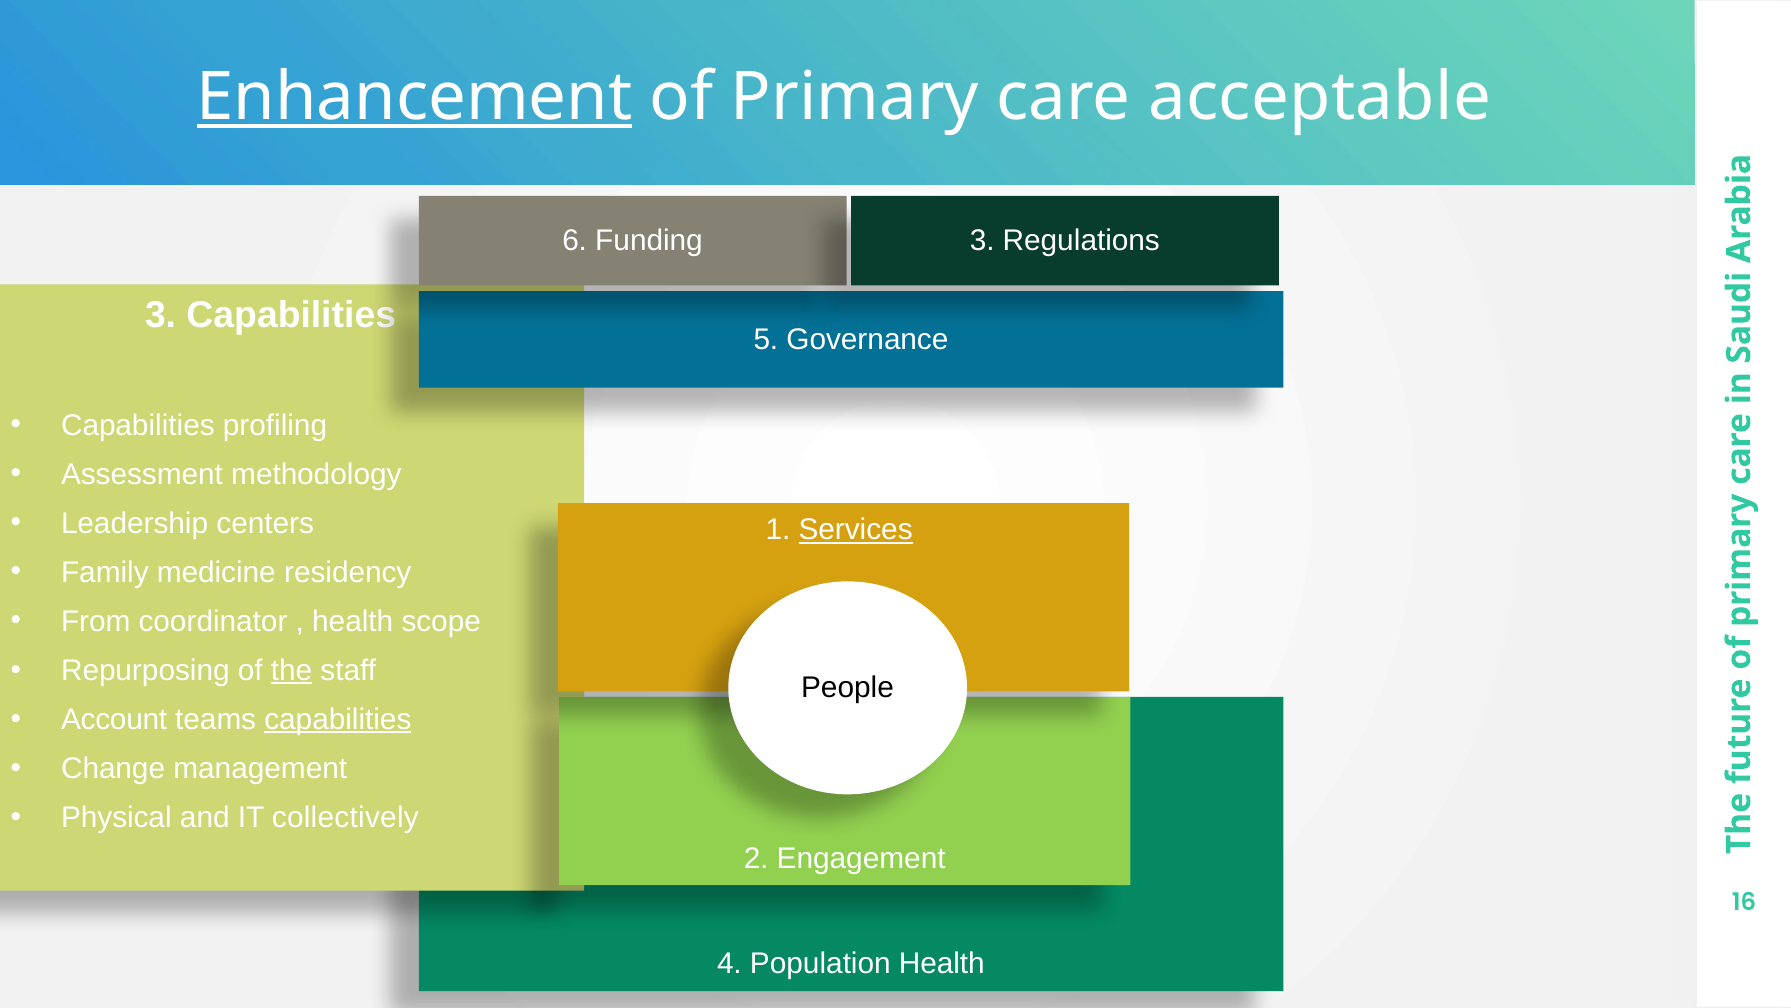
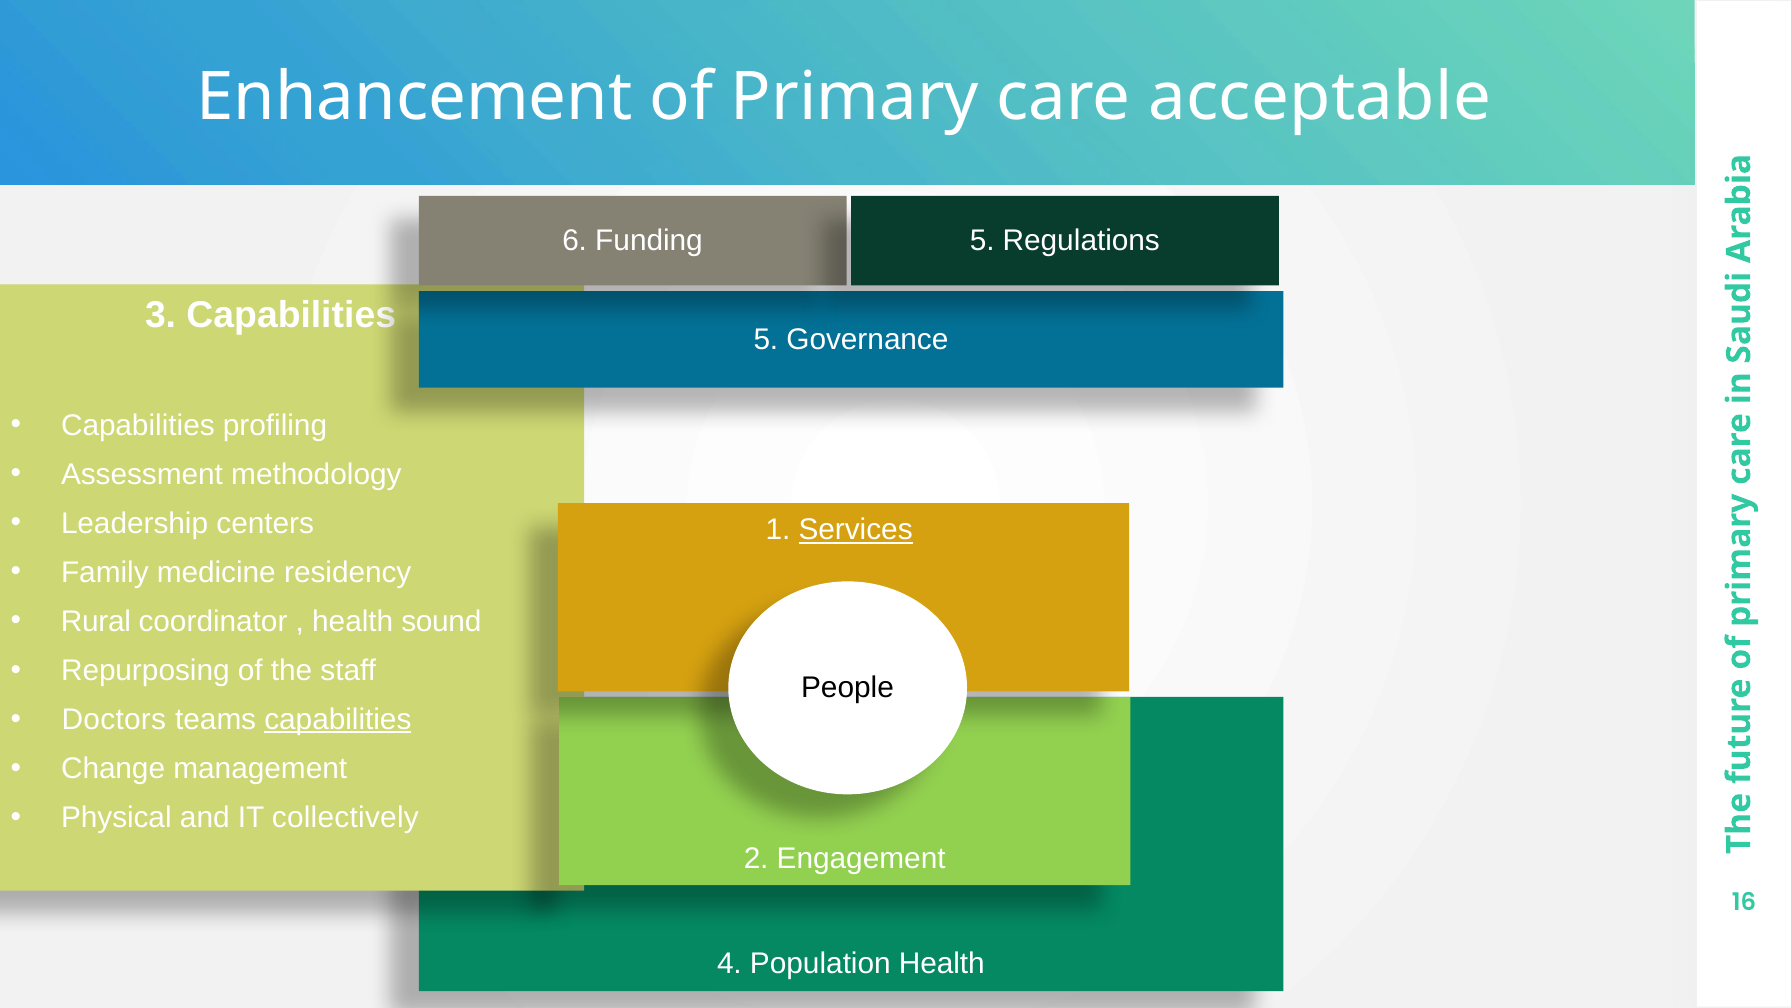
Enhancement underline: present -> none
Funding 3: 3 -> 5
From: From -> Rural
scope: scope -> sound
the underline: present -> none
Account: Account -> Doctors
